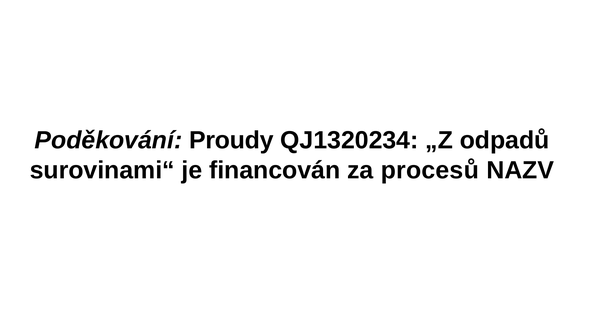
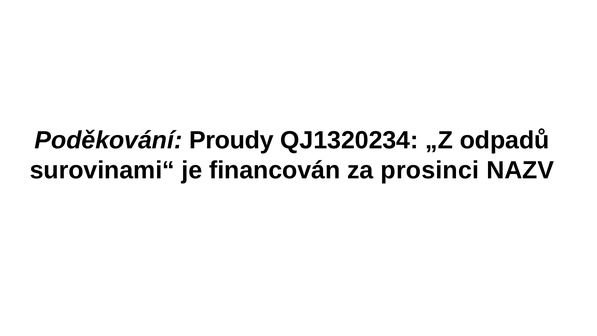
procesů: procesů -> prosinci
